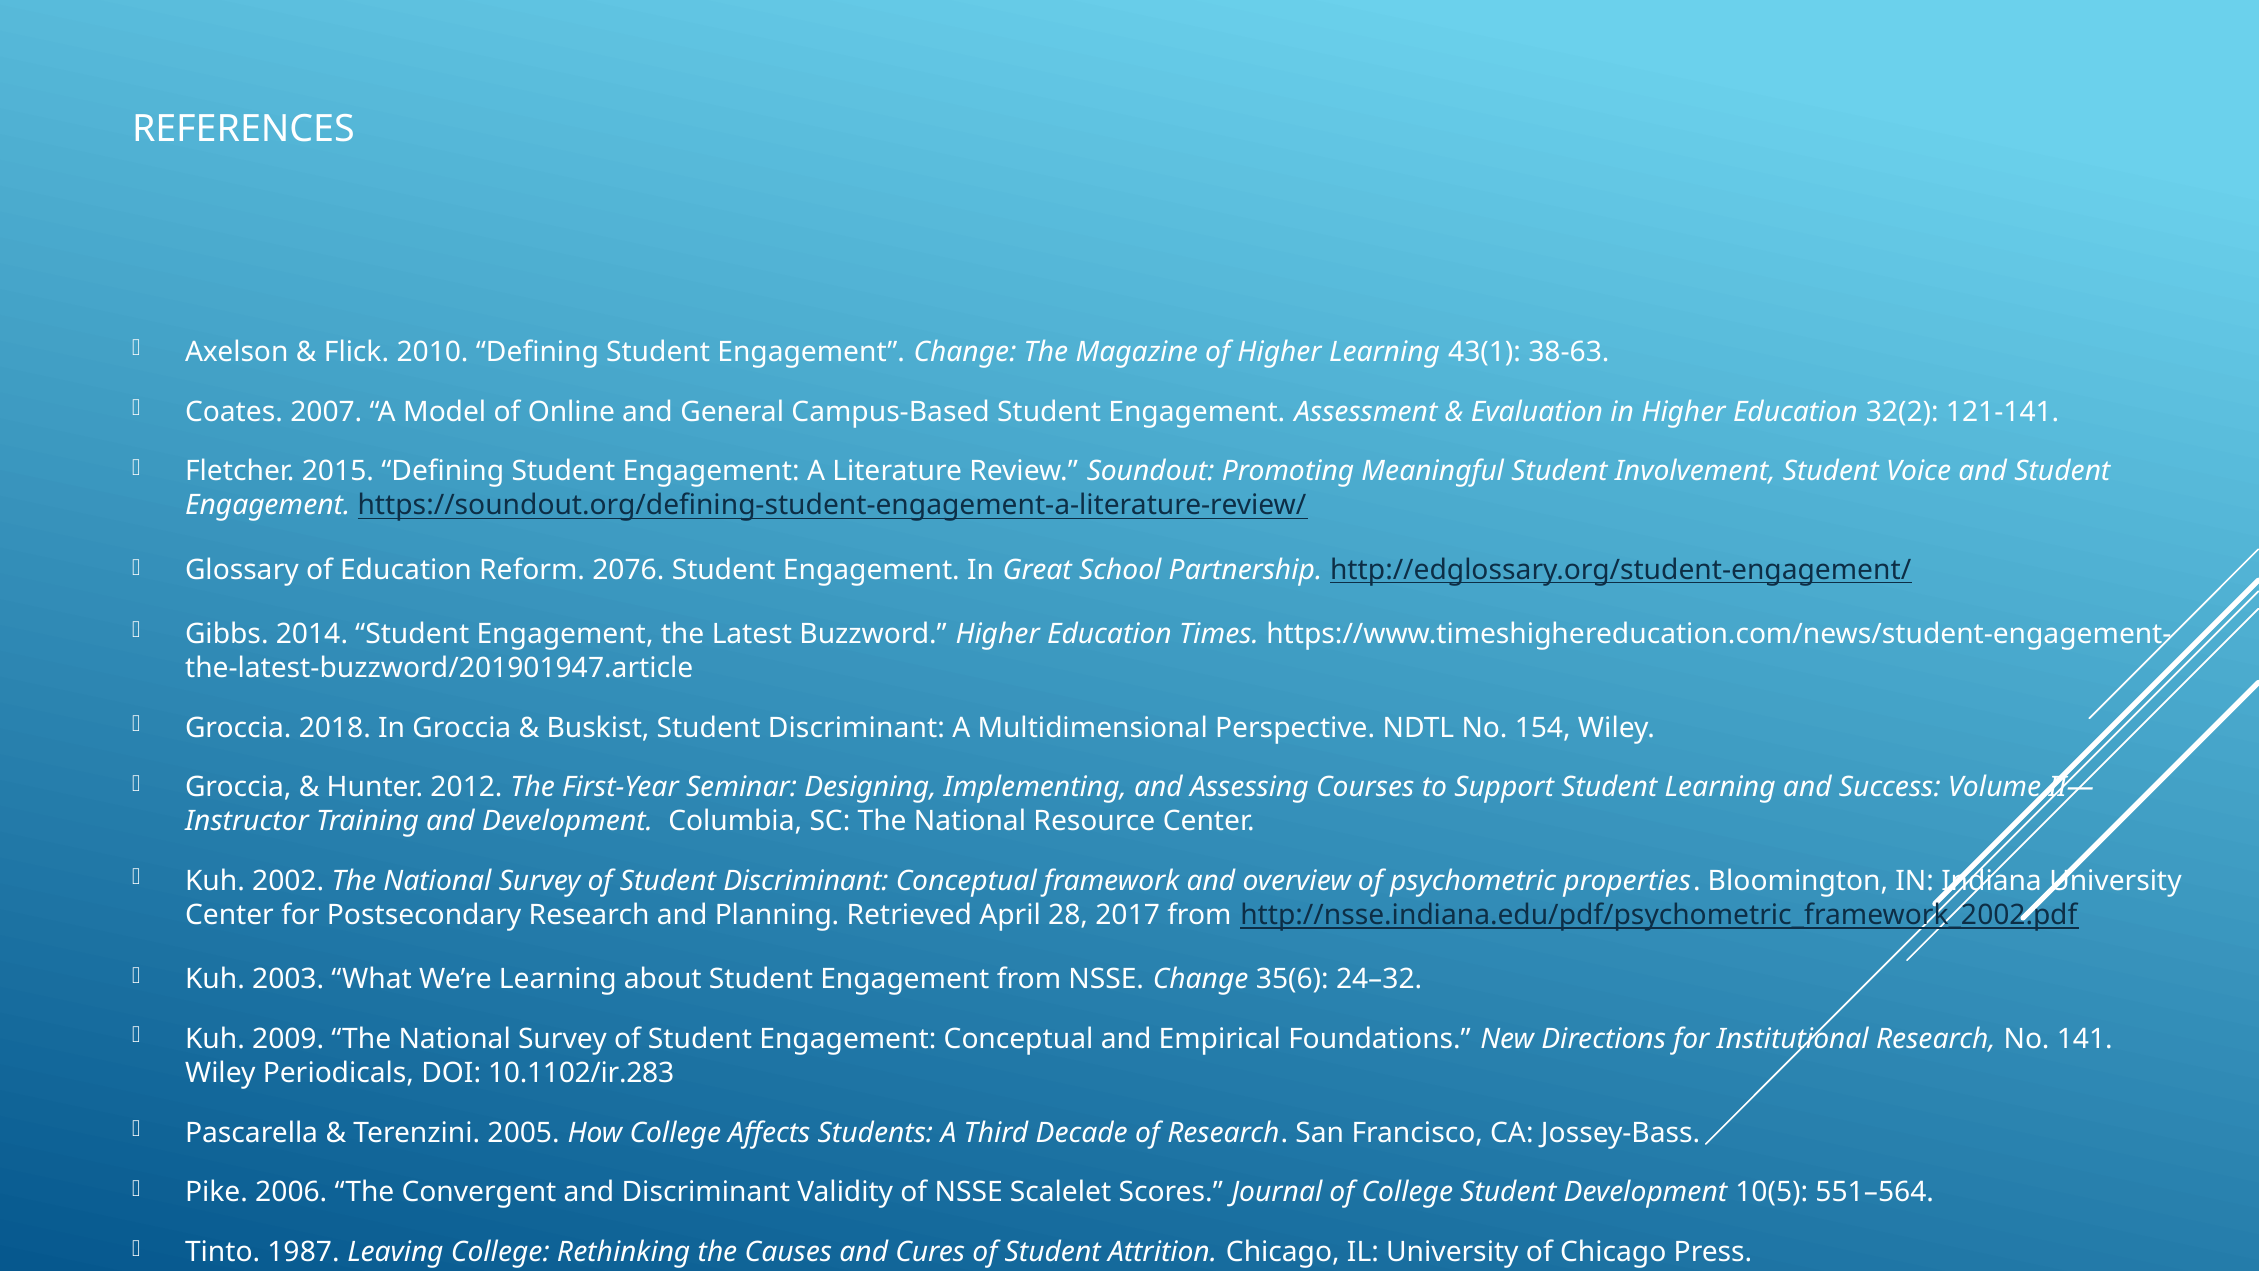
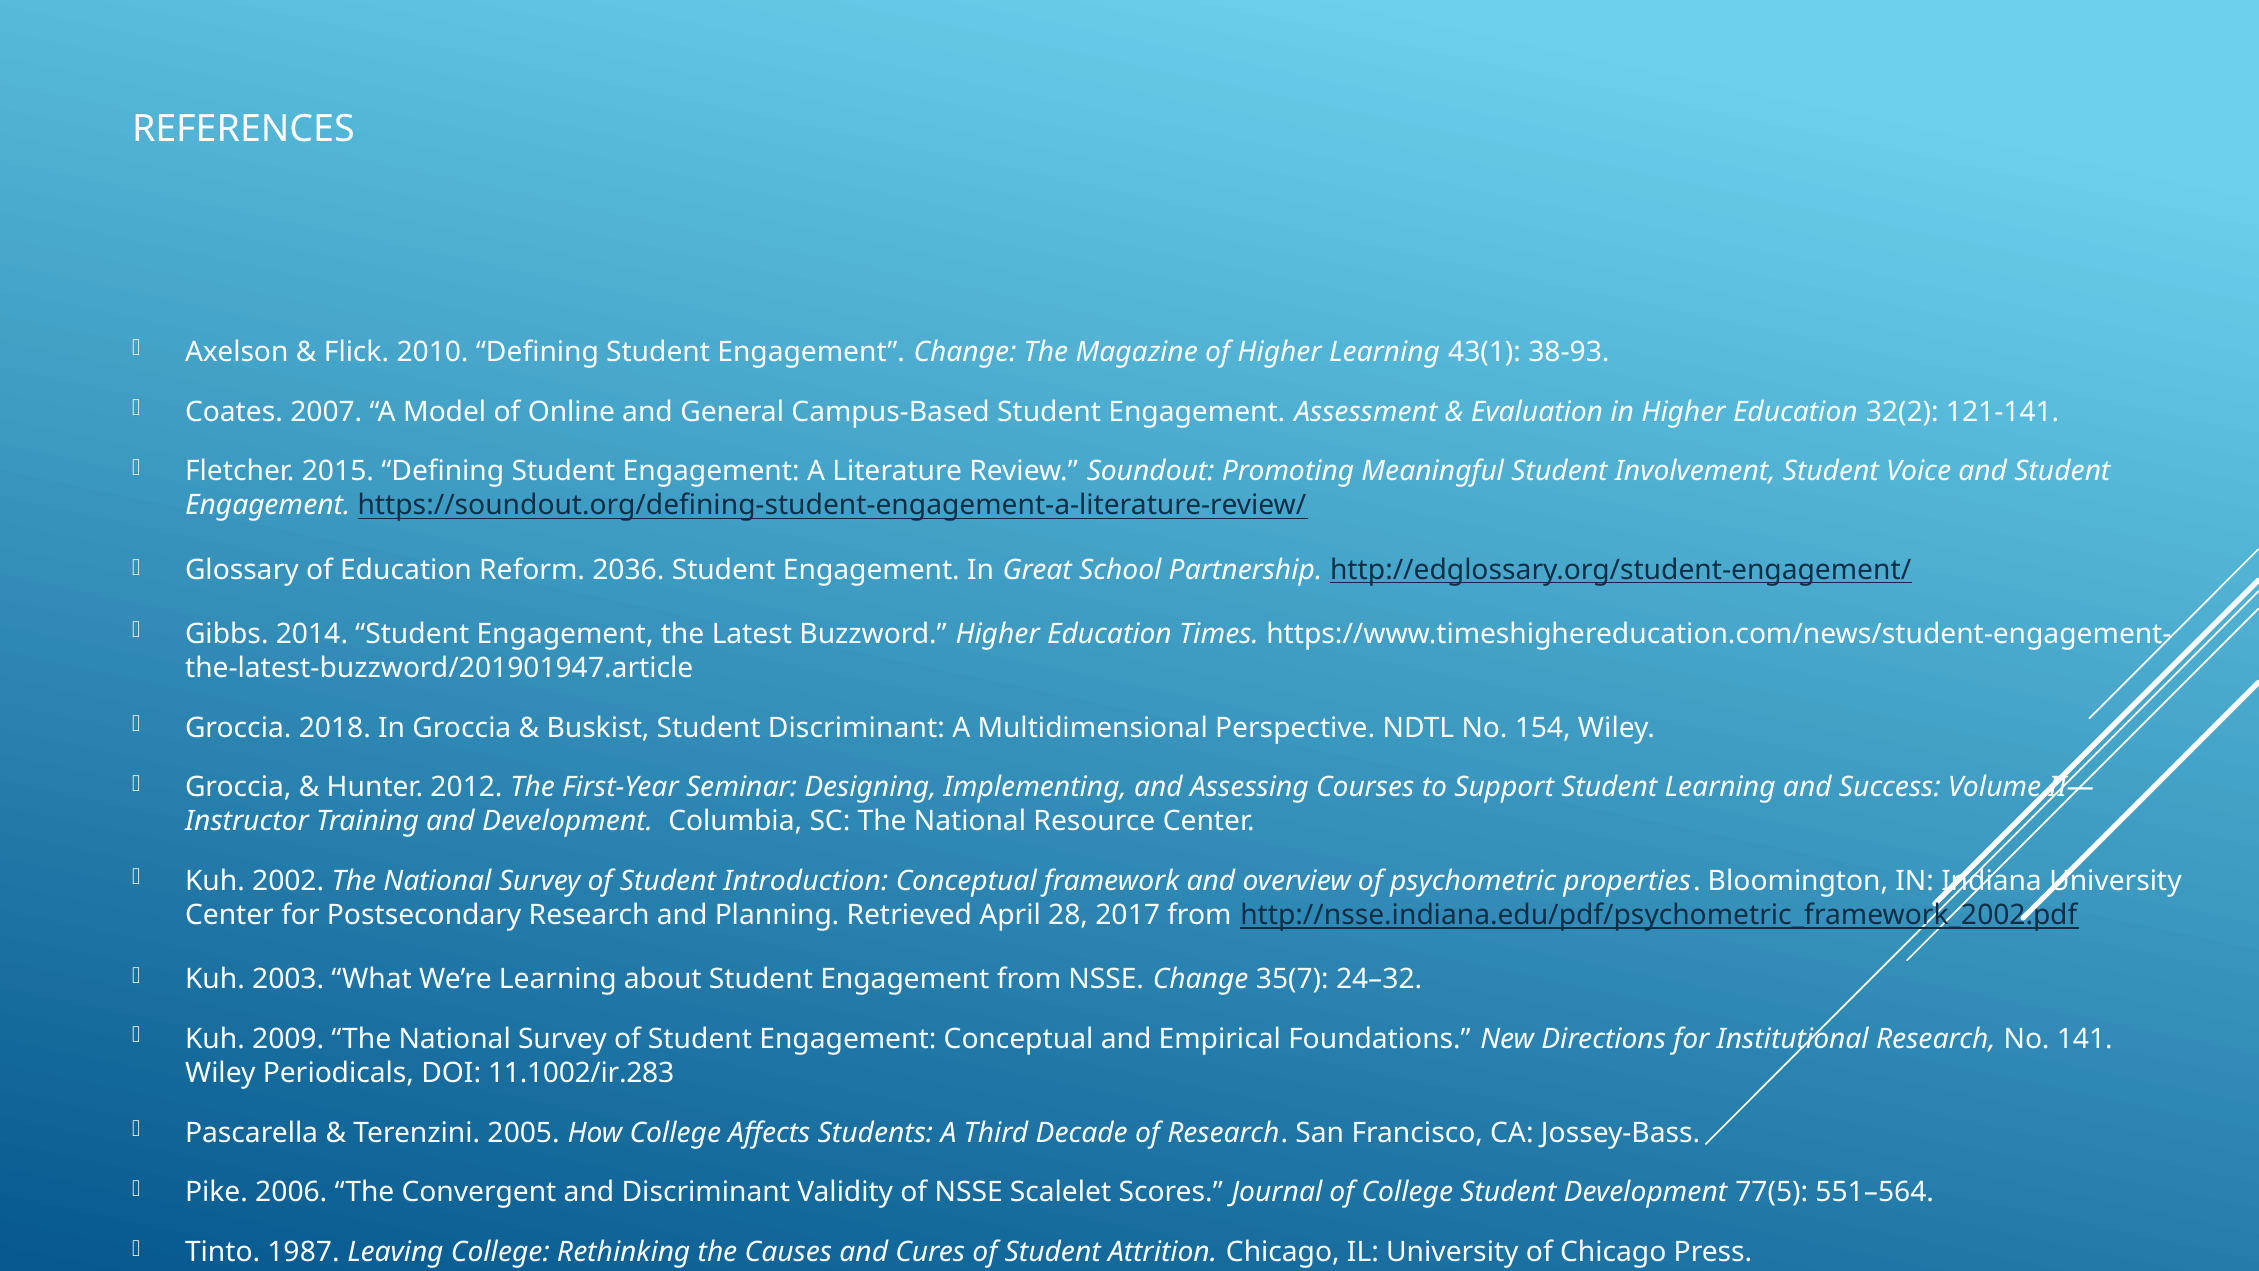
38-63: 38-63 -> 38-93
2076: 2076 -> 2036
of Student Discriminant: Discriminant -> Introduction
35(6: 35(6 -> 35(7
10.1102/ir.283: 10.1102/ir.283 -> 11.1002/ir.283
10(5: 10(5 -> 77(5
